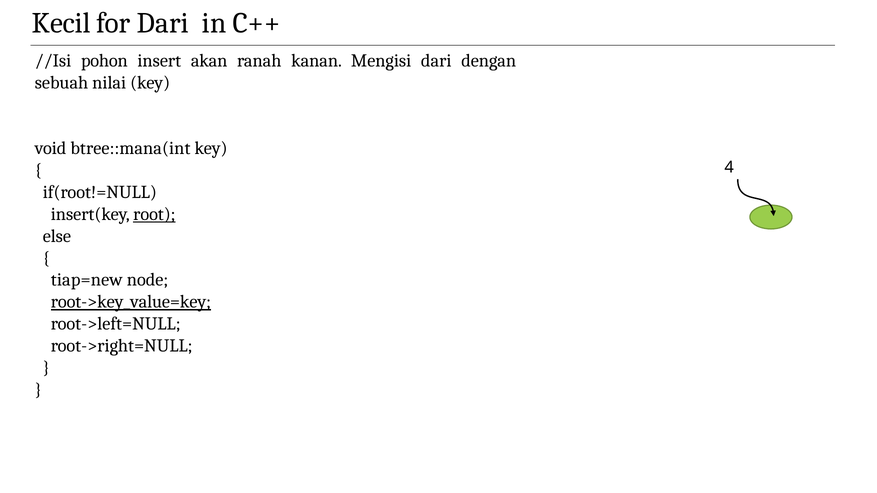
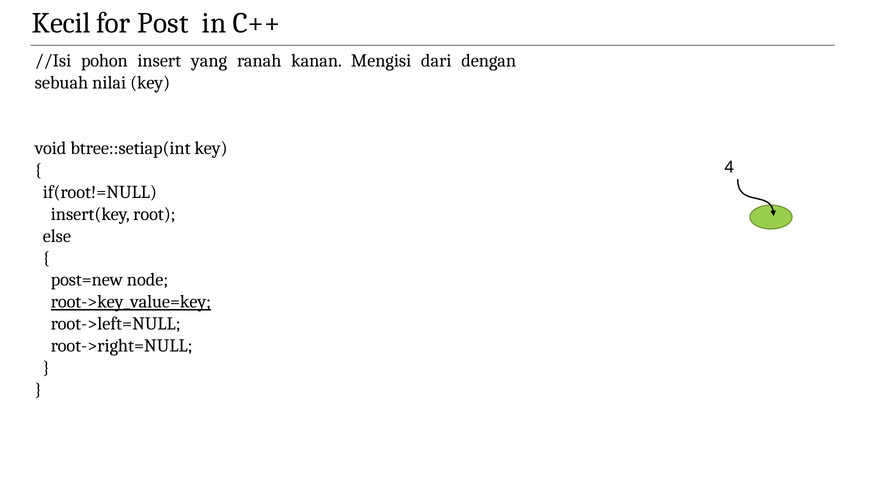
for Dari: Dari -> Post
akan: akan -> yang
btree::mana(int: btree::mana(int -> btree::setiap(int
root underline: present -> none
tiap=new: tiap=new -> post=new
